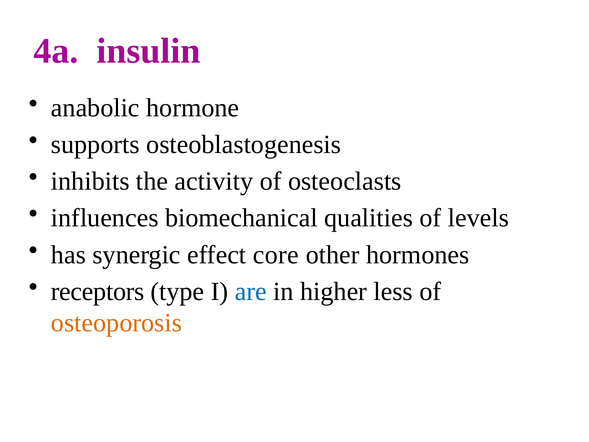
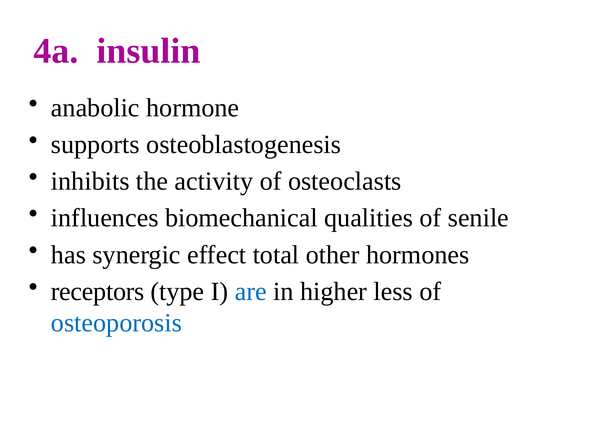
levels: levels -> senile
core: core -> total
osteoporosis colour: orange -> blue
